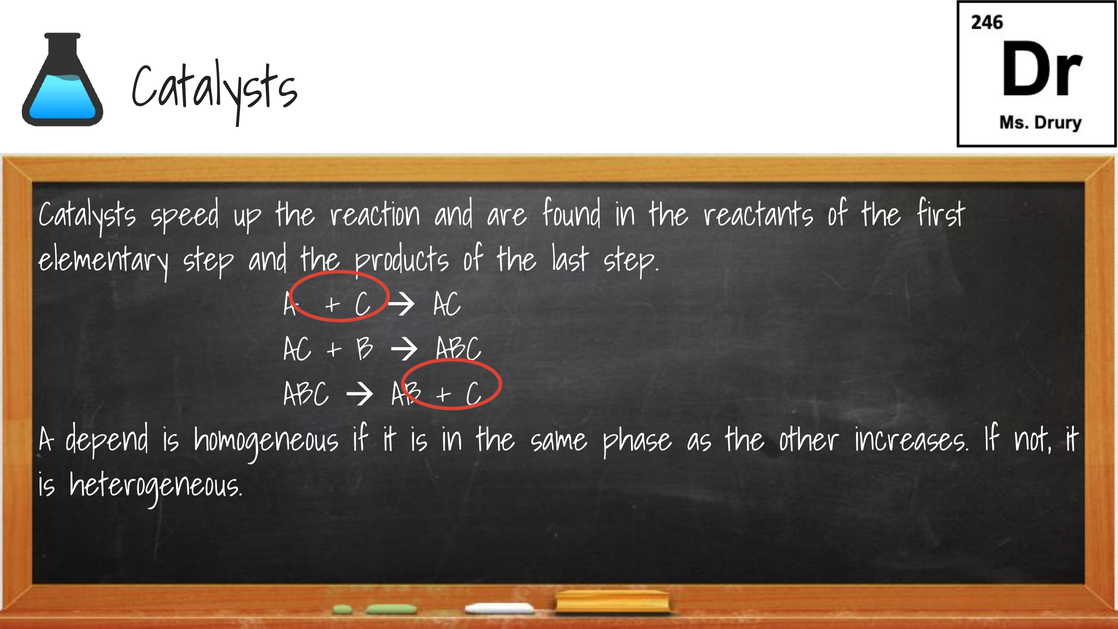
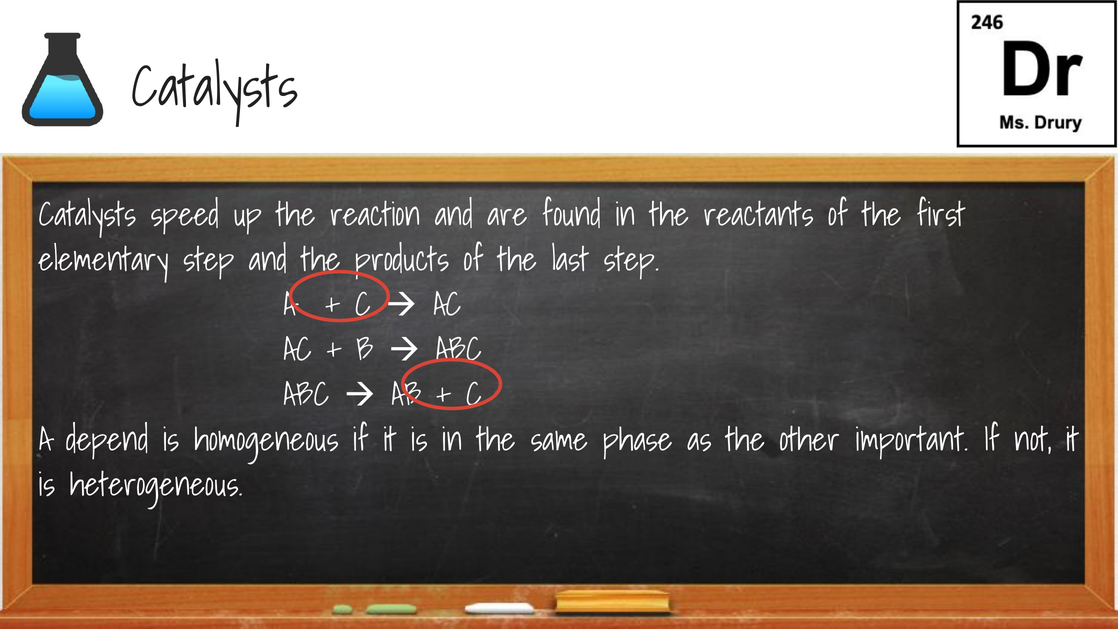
increases: increases -> important
